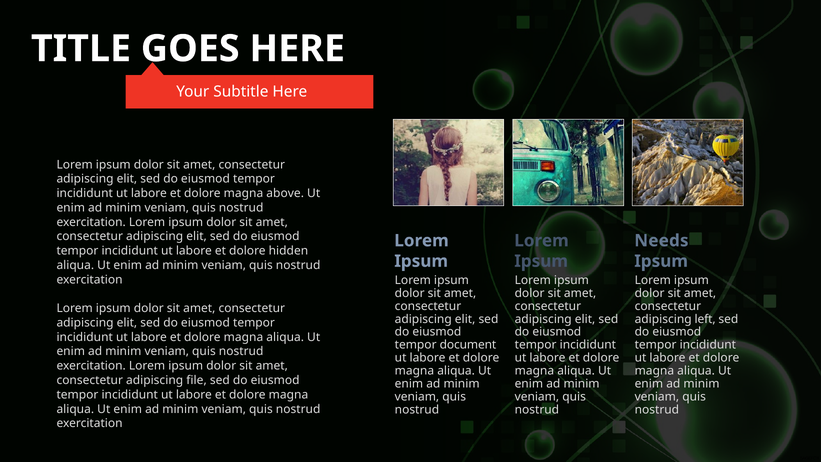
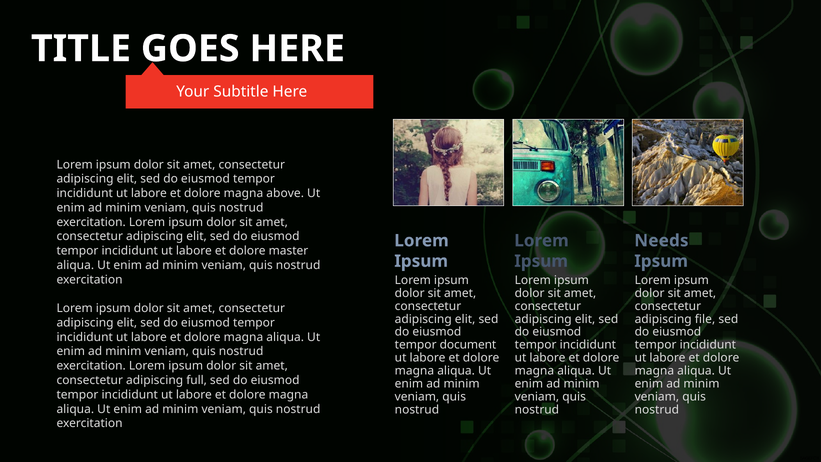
hidden: hidden -> master
left: left -> file
file: file -> full
